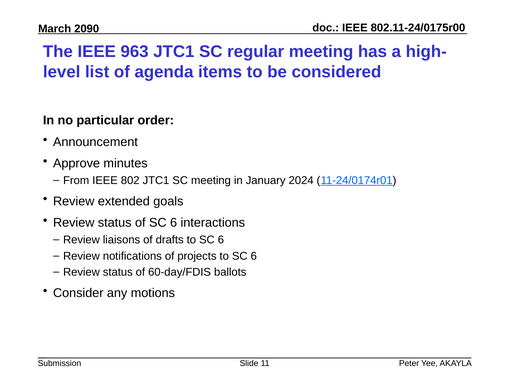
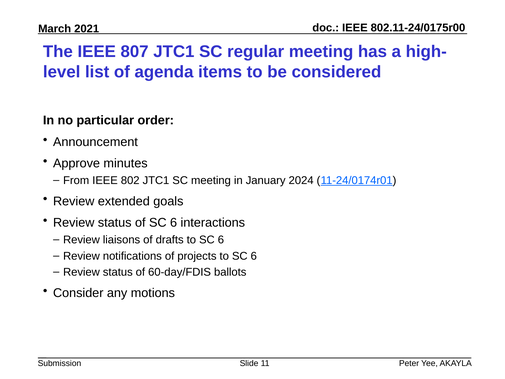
2090: 2090 -> 2021
963: 963 -> 807
